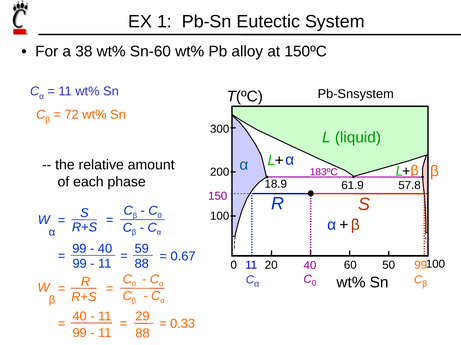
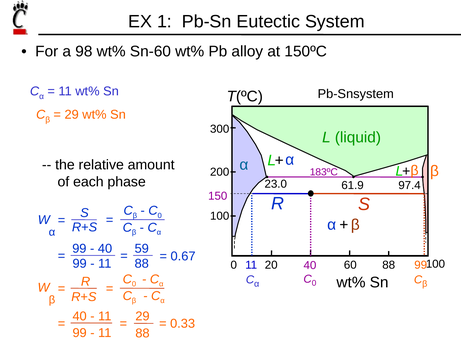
38: 38 -> 98
72 at (72, 115): 72 -> 29
18.9: 18.9 -> 23.0
57.8: 57.8 -> 97.4
60 50: 50 -> 88
